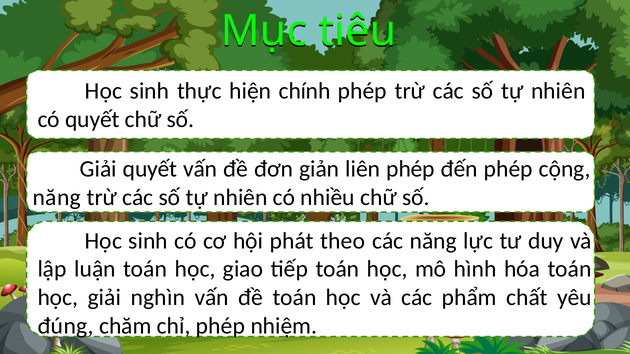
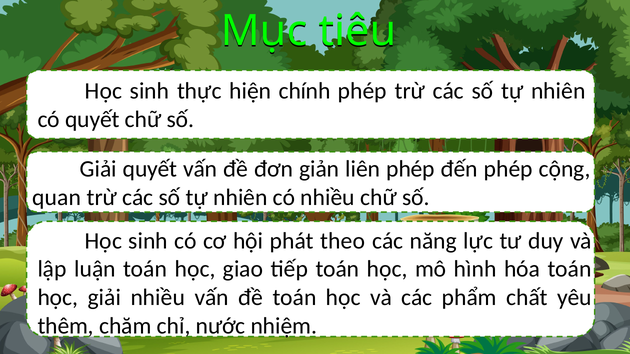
năng at (57, 198): năng -> quan
giải nghìn: nghìn -> nhiều
đúng: đúng -> thêm
chỉ phép: phép -> nước
